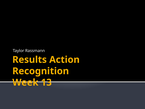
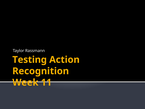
Results: Results -> Testing
13: 13 -> 11
